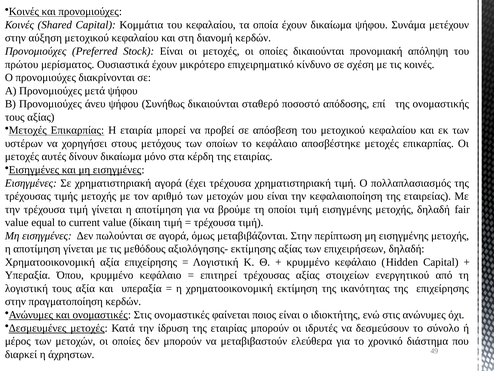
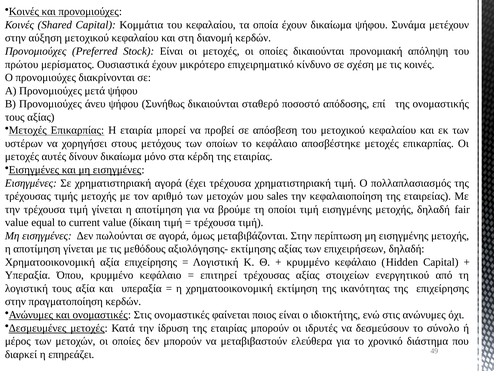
μου είναι: είναι -> sales
άχρηστων: άχρηστων -> επηρεάζει
